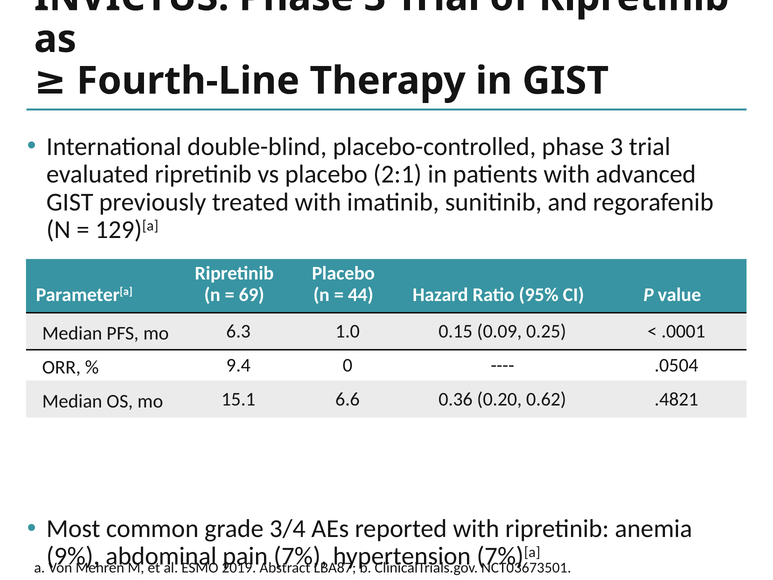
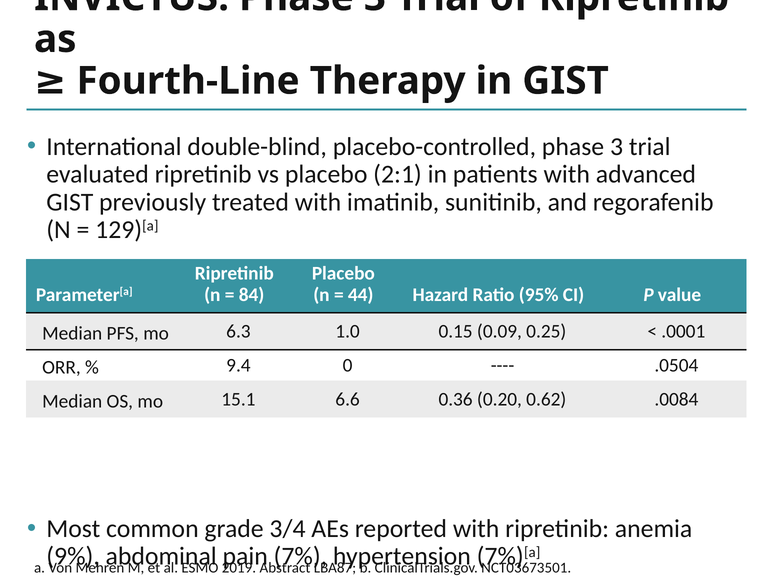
69: 69 -> 84
.4821: .4821 -> .0084
